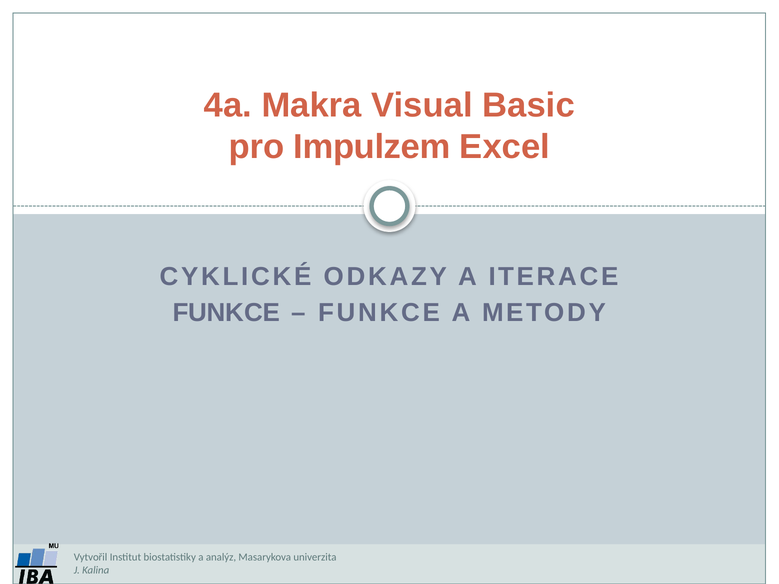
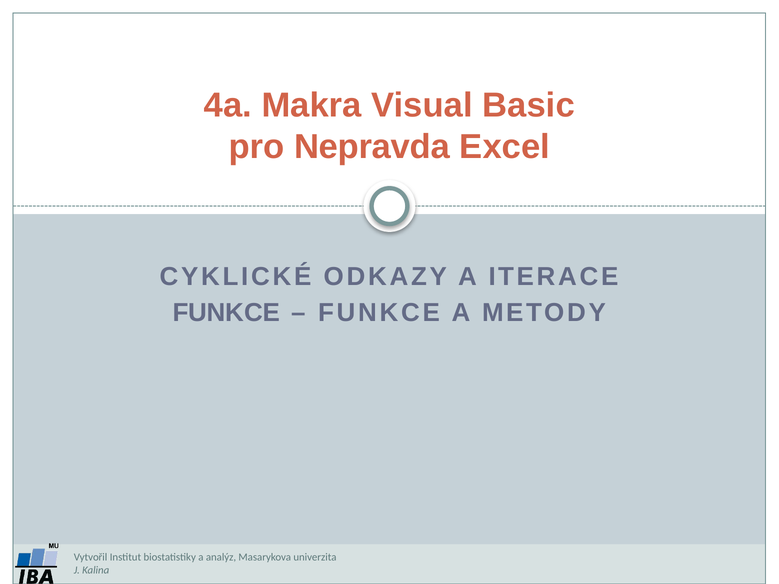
Impulzem: Impulzem -> Nepravda
